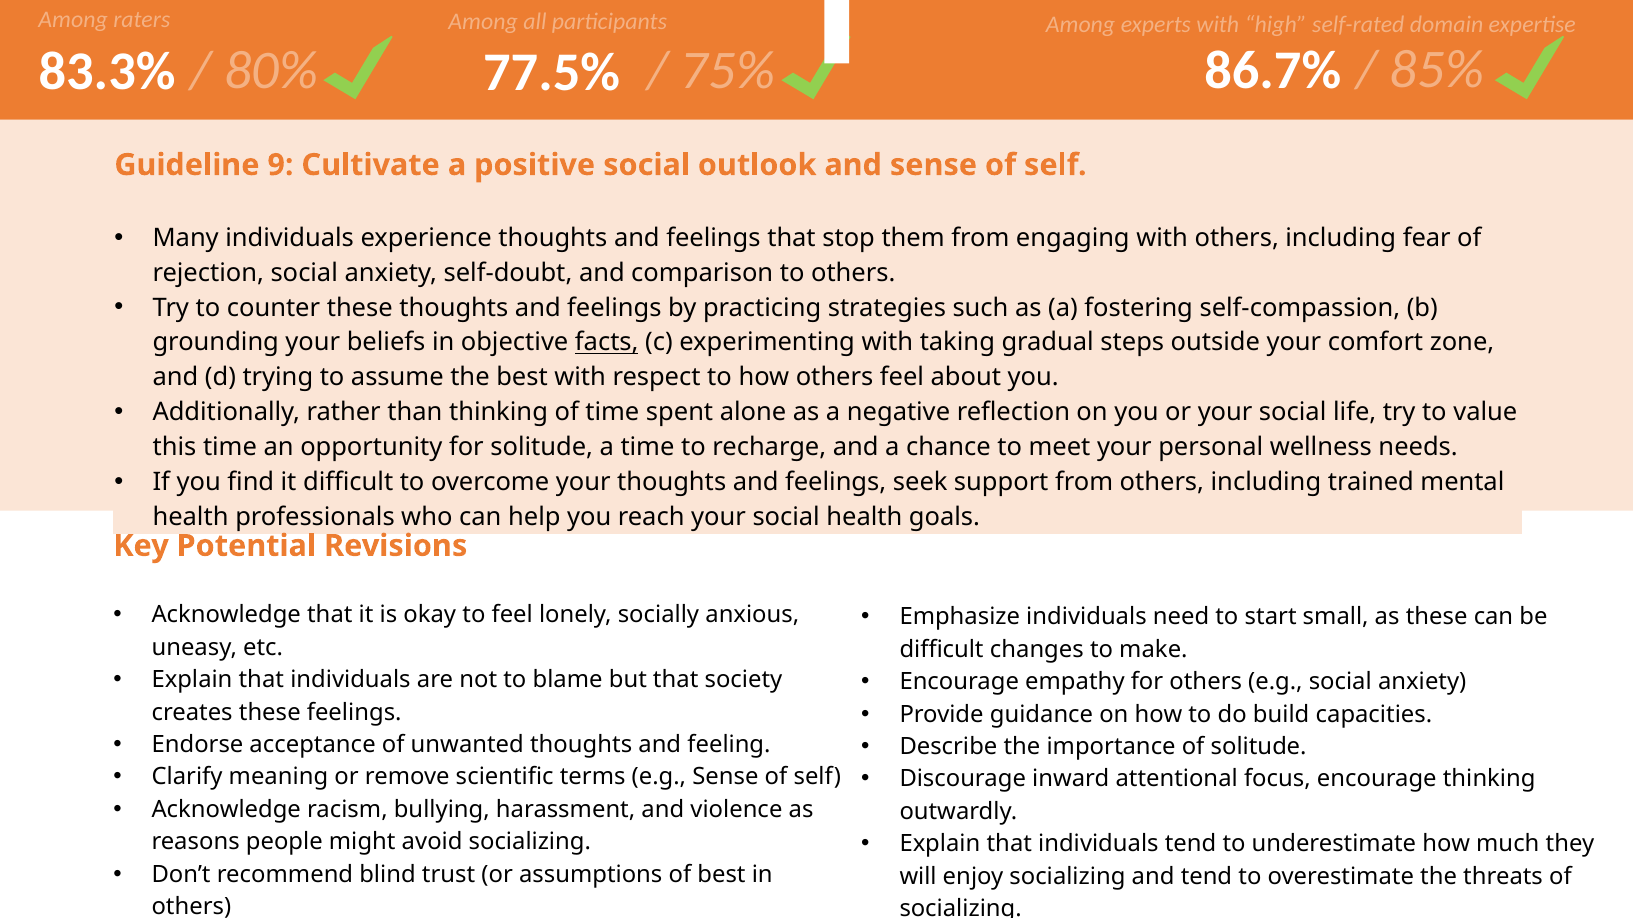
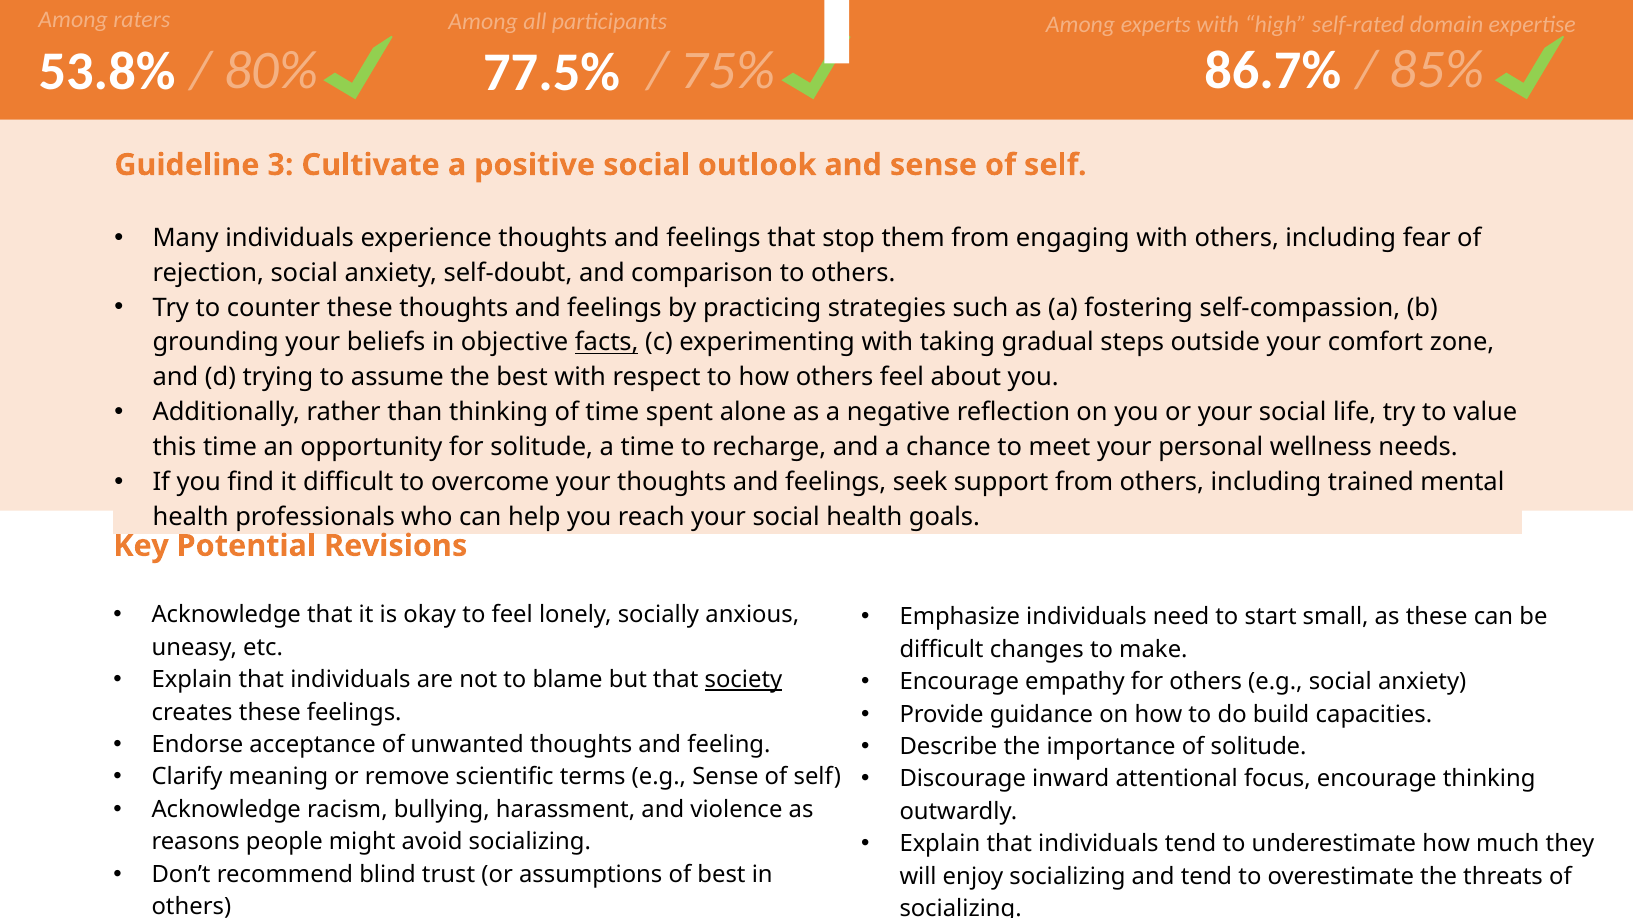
83.3%: 83.3% -> 53.8%
9: 9 -> 3
society underline: none -> present
